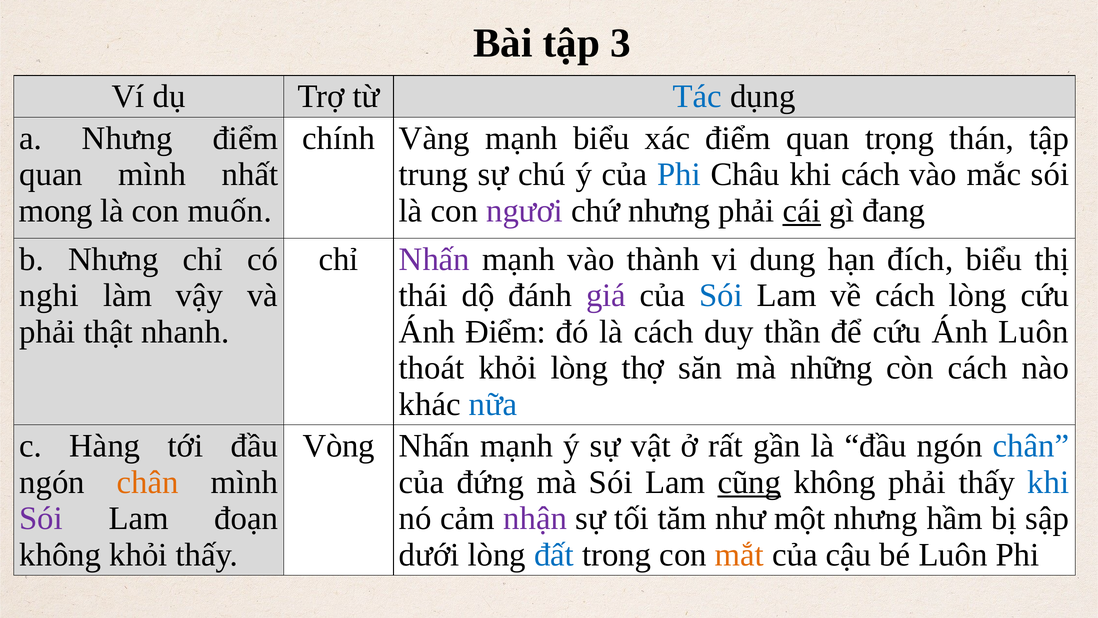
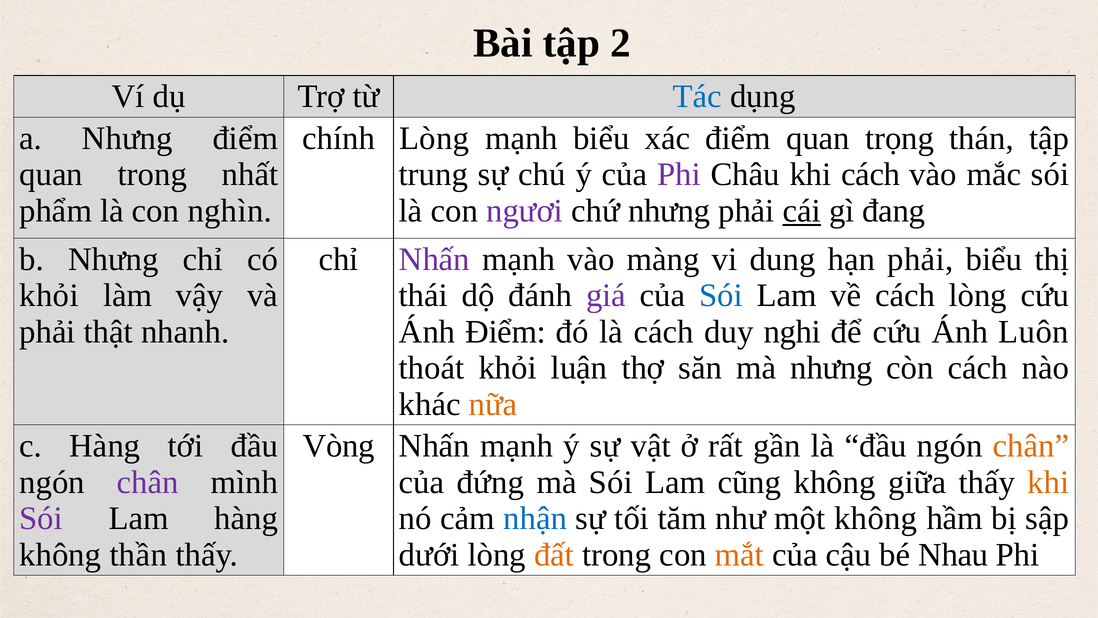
3: 3 -> 2
chính Vàng: Vàng -> Lòng
quan mình: mình -> trong
Phi at (679, 175) colour: blue -> purple
mong: mong -> phẩm
muốn: muốn -> nghìn
thành: thành -> màng
hạn đích: đích -> phải
nghi at (49, 295): nghi -> khỏi
thần: thần -> nghi
khỏi lòng: lòng -> luận
mà những: những -> nhưng
nữa colour: blue -> orange
chân at (1031, 446) colour: blue -> orange
chân at (148, 482) colour: orange -> purple
cũng underline: present -> none
không phải: phải -> giữa
khi at (1048, 482) colour: blue -> orange
Lam đoạn: đoạn -> hàng
nhận colour: purple -> blue
một nhưng: nhưng -> không
không khỏi: khỏi -> thần
đất colour: blue -> orange
bé Luôn: Luôn -> Nhau
